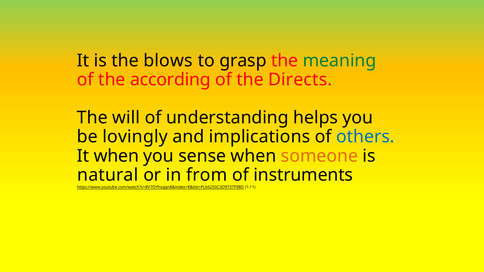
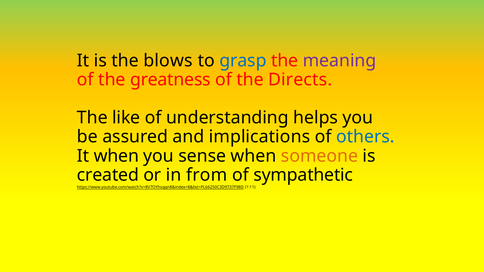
grasp colour: black -> blue
meaning colour: green -> purple
according: according -> greatness
will: will -> like
lovingly: lovingly -> assured
natural: natural -> created
instruments: instruments -> sympathetic
